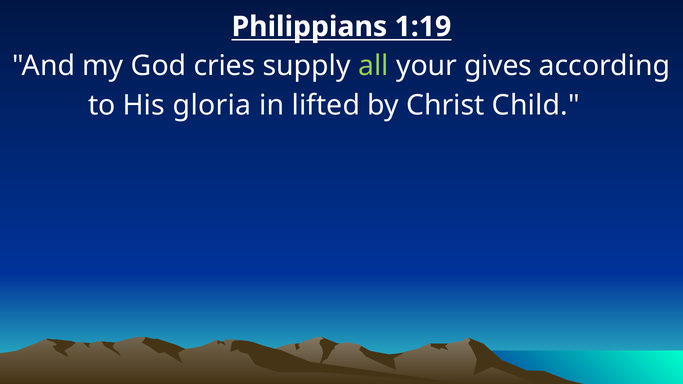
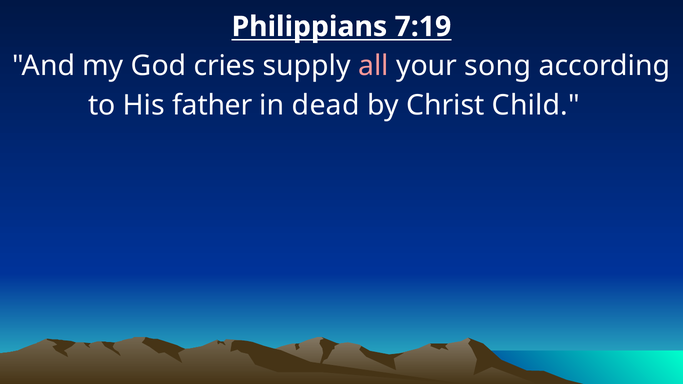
1:19: 1:19 -> 7:19
all colour: light green -> pink
gives: gives -> song
gloria: gloria -> father
lifted: lifted -> dead
